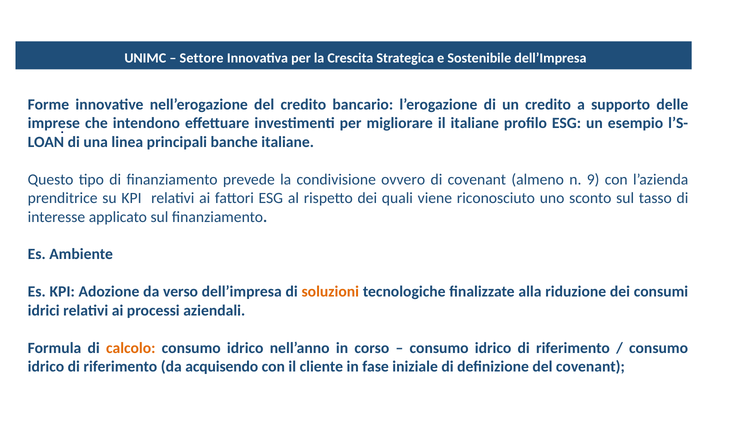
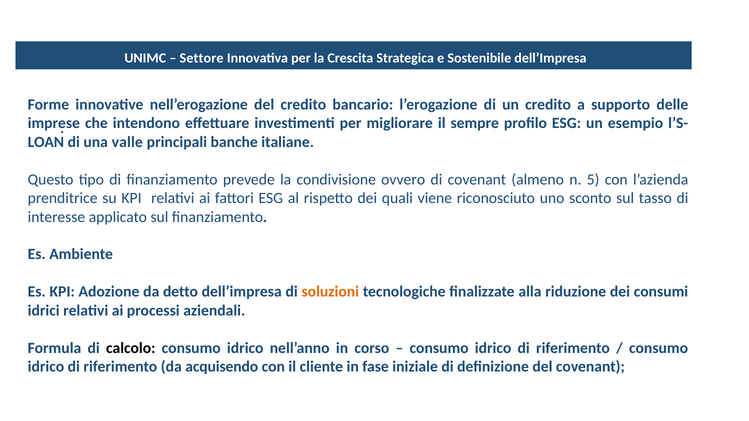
il italiane: italiane -> sempre
linea: linea -> valle
9: 9 -> 5
verso: verso -> detto
calcolo colour: orange -> black
